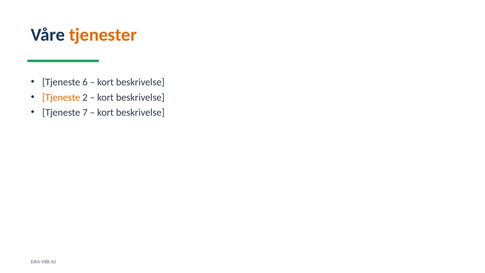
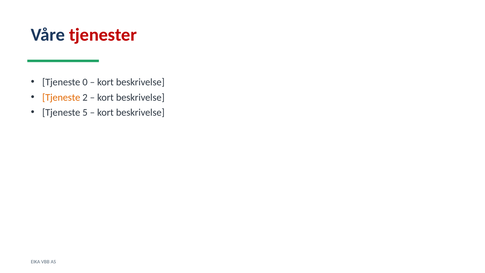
tjenester colour: orange -> red
6: 6 -> 0
7: 7 -> 5
